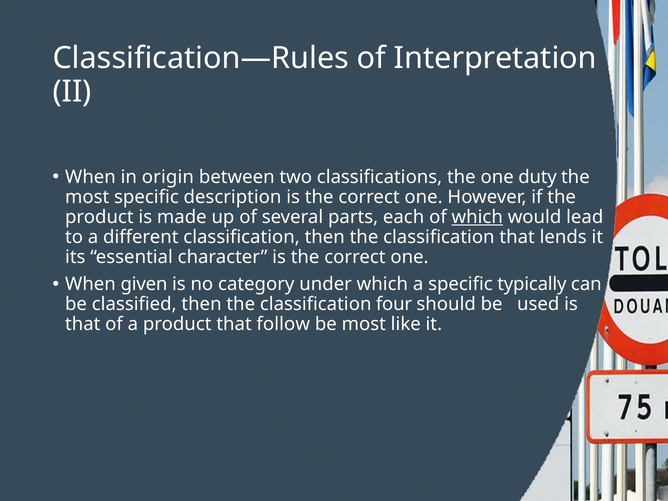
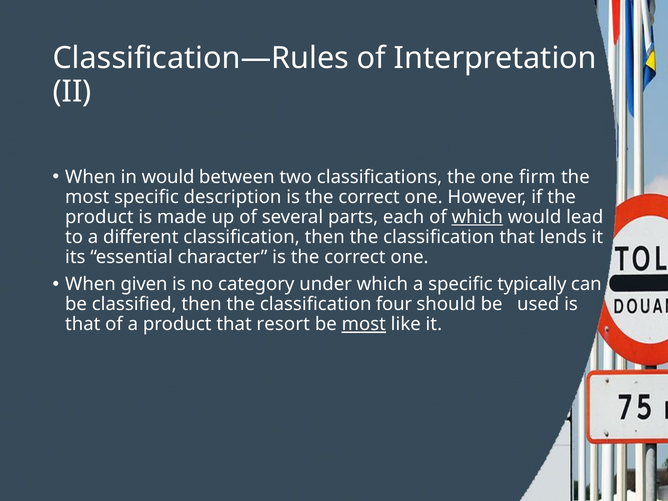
in origin: origin -> would
duty: duty -> firm
follow: follow -> resort
most at (364, 324) underline: none -> present
